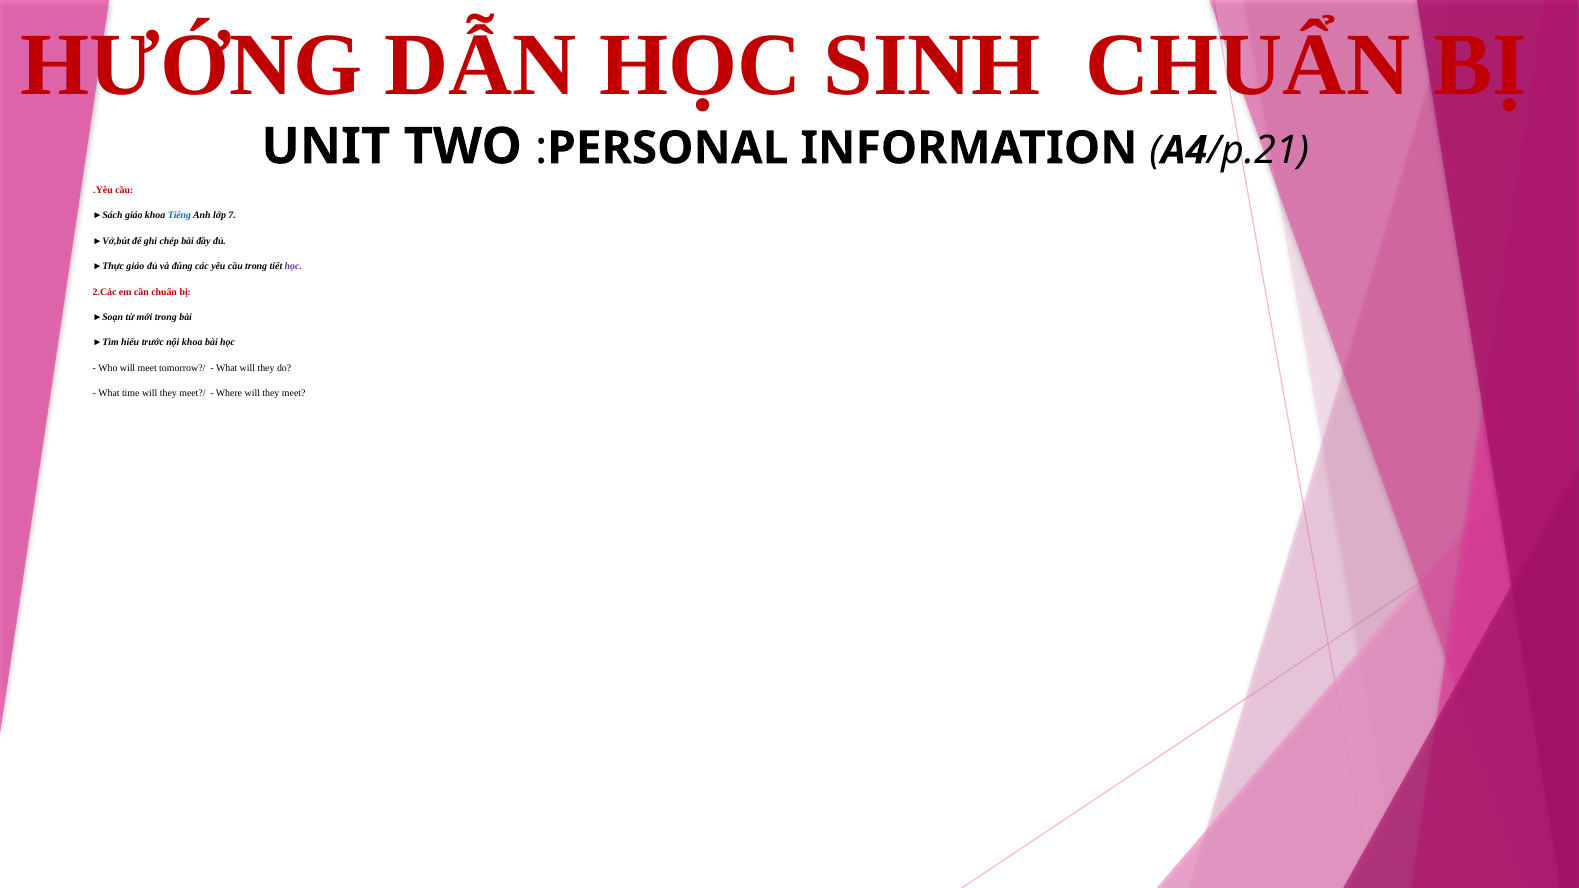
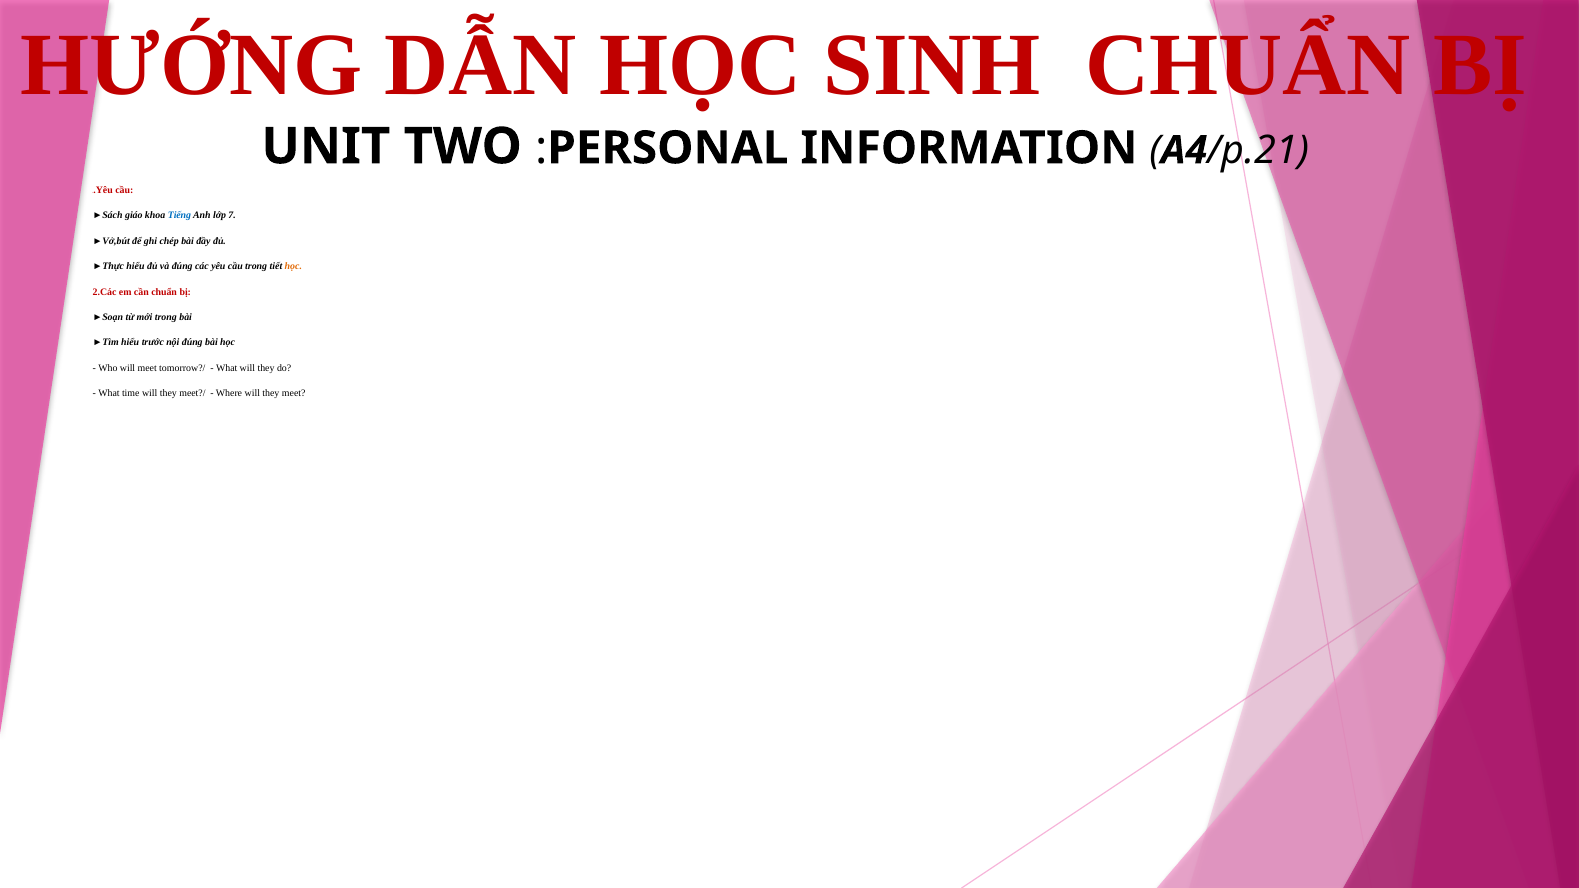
►Thực giáo: giáo -> hiểu
học at (293, 266) colour: purple -> orange
nội khoa: khoa -> đúng
